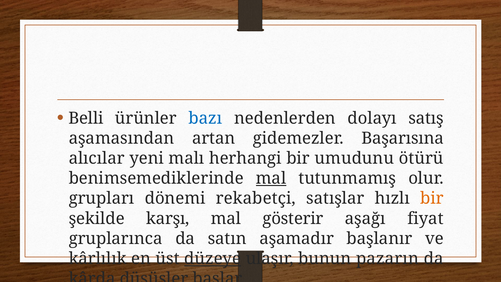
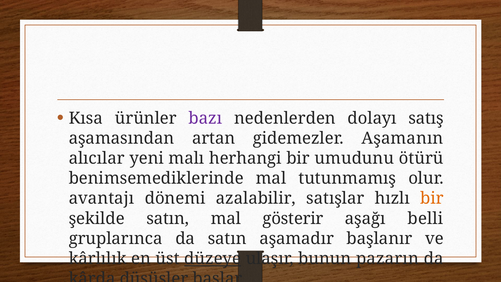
Belli: Belli -> Kısa
bazı colour: blue -> purple
Başarısına: Başarısına -> Aşamanın
mal at (271, 178) underline: present -> none
grupları: grupları -> avantajı
rekabetçi: rekabetçi -> azalabilir
şekilde karşı: karşı -> satın
fiyat: fiyat -> belli
